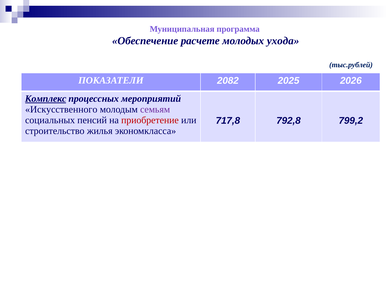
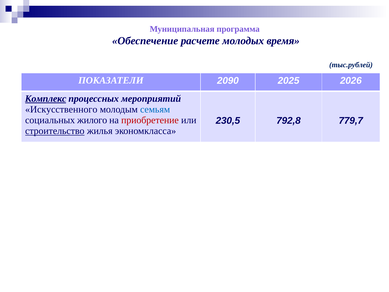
ухода: ухода -> время
2082: 2082 -> 2090
семьям colour: purple -> blue
пенсий: пенсий -> жилого
717,8: 717,8 -> 230,5
799,2: 799,2 -> 779,7
строительство underline: none -> present
